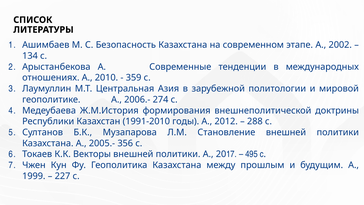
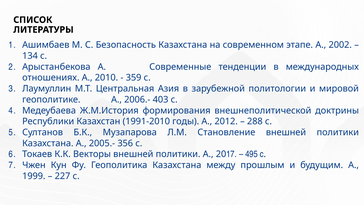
274: 274 -> 403
